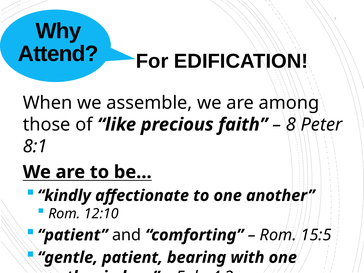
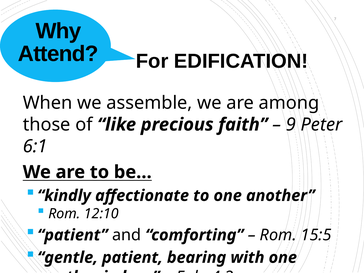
8: 8 -> 9
8:1: 8:1 -> 6:1
